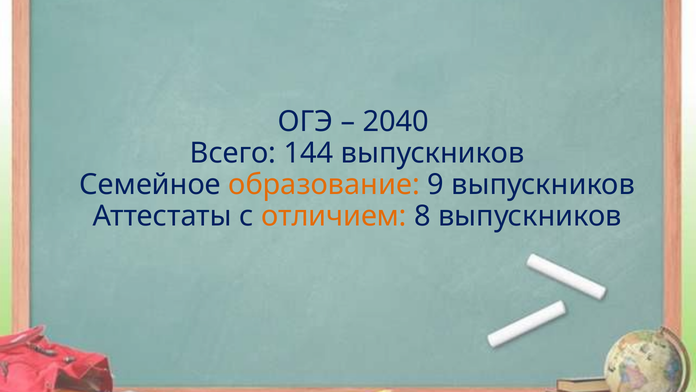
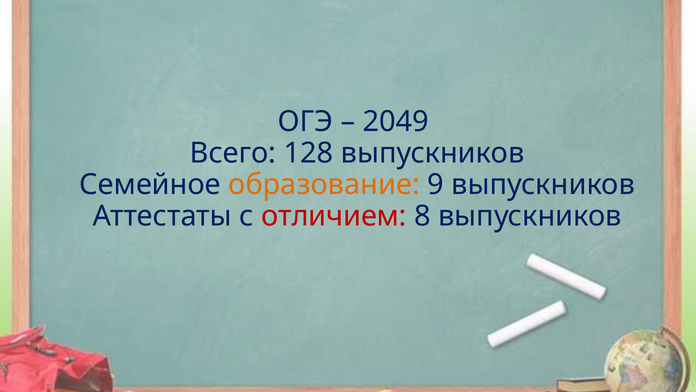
2040: 2040 -> 2049
144: 144 -> 128
отличием colour: orange -> red
